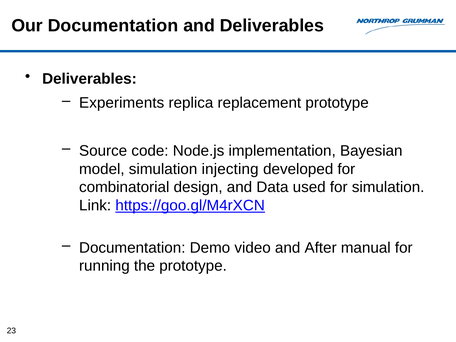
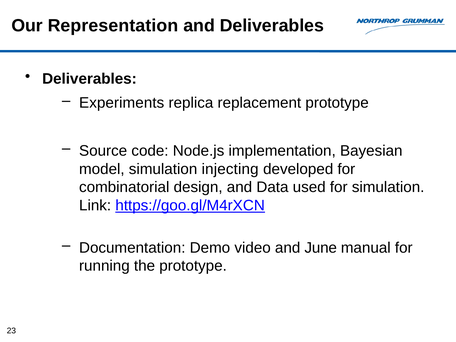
Our Documentation: Documentation -> Representation
After: After -> June
